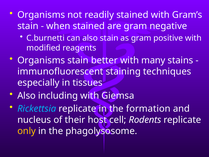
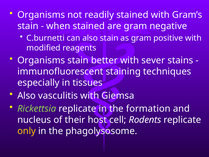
many: many -> sever
including: including -> vasculitis
Rickettsia colour: light blue -> light green
